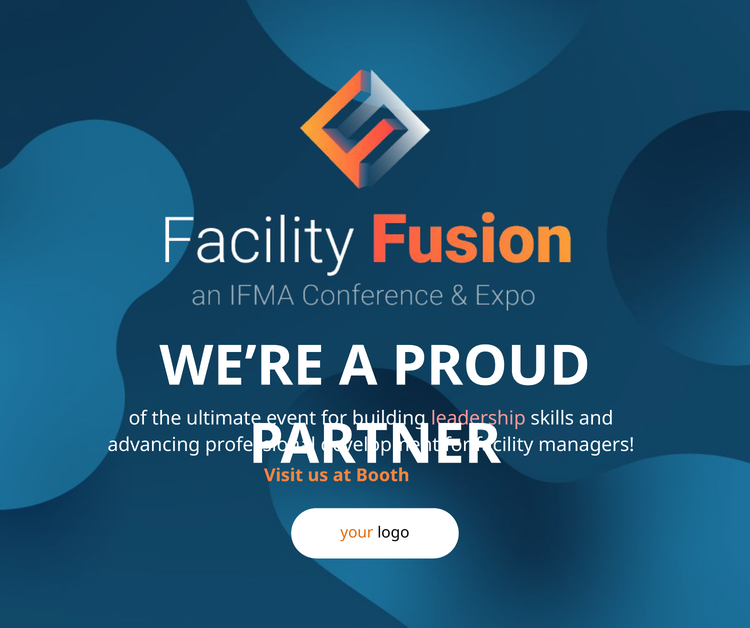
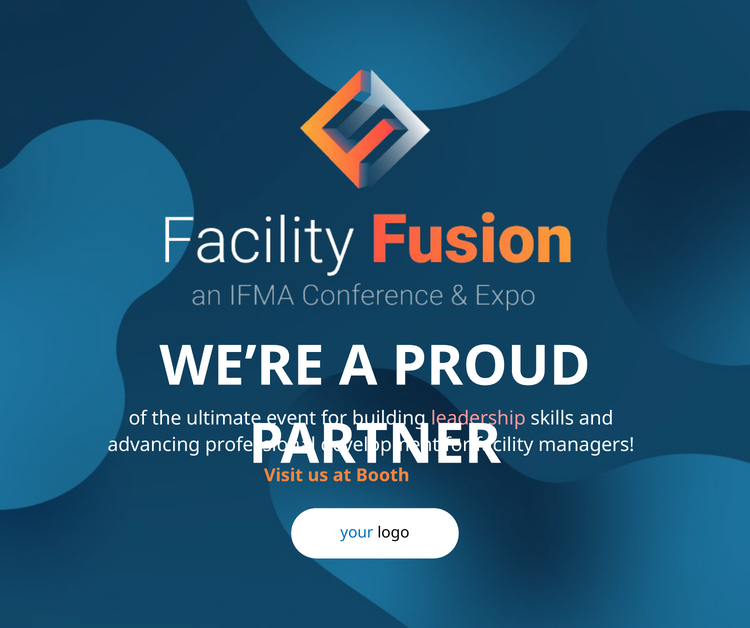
your colour: orange -> blue
